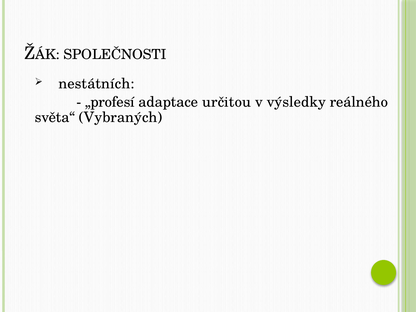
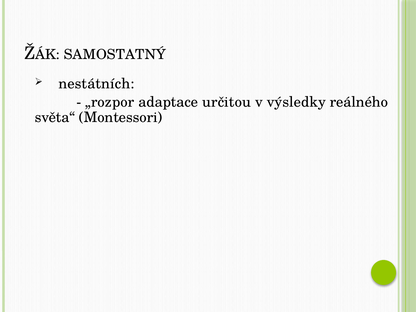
SPOLEČNOSTI: SPOLEČNOSTI -> SAMOSTATNÝ
„profesí: „profesí -> „rozpor
Vybraných: Vybraných -> Montessori
